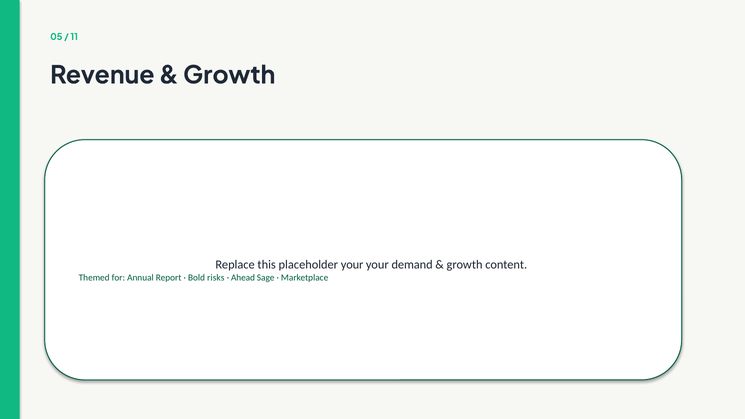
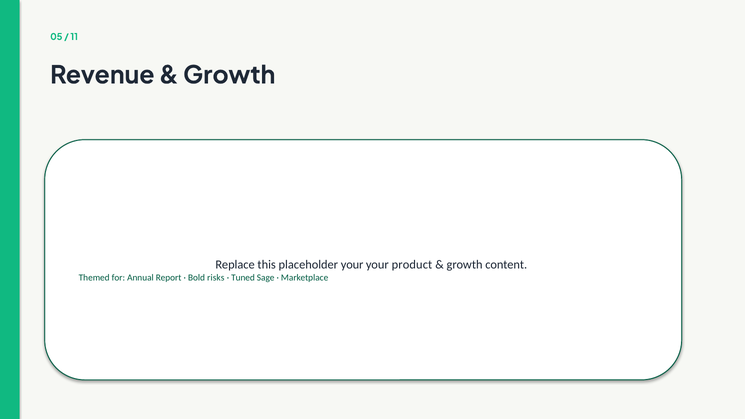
demand: demand -> product
Ahead: Ahead -> Tuned
